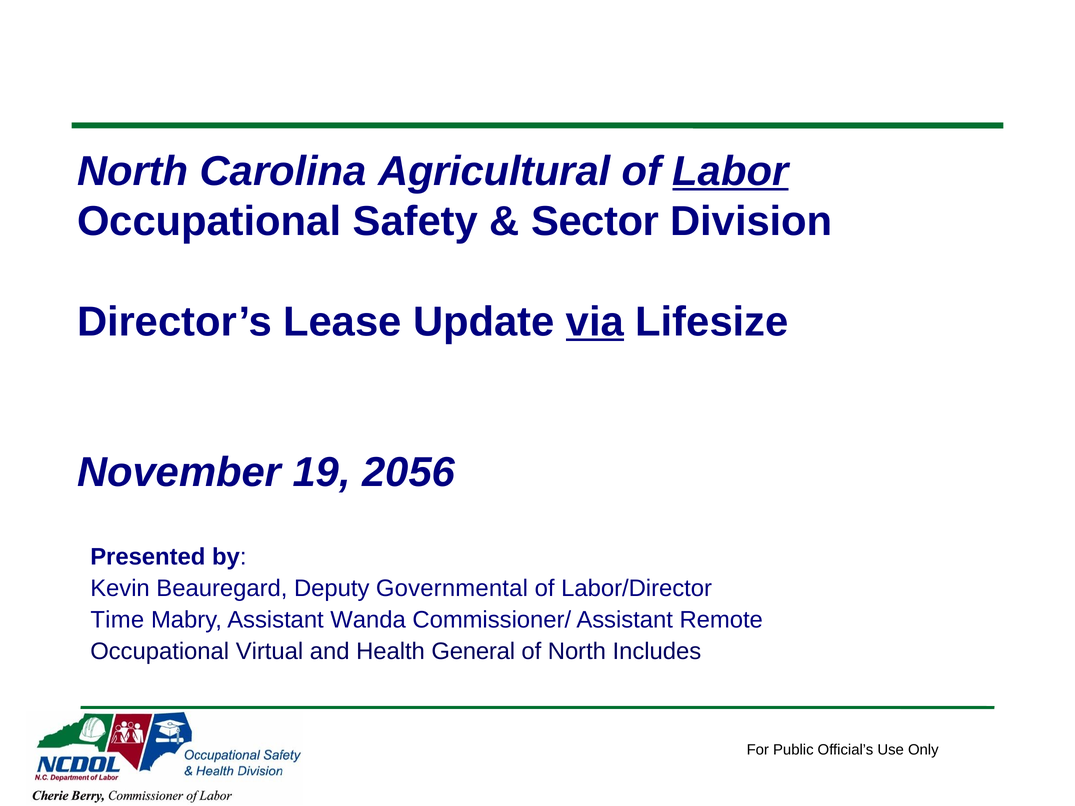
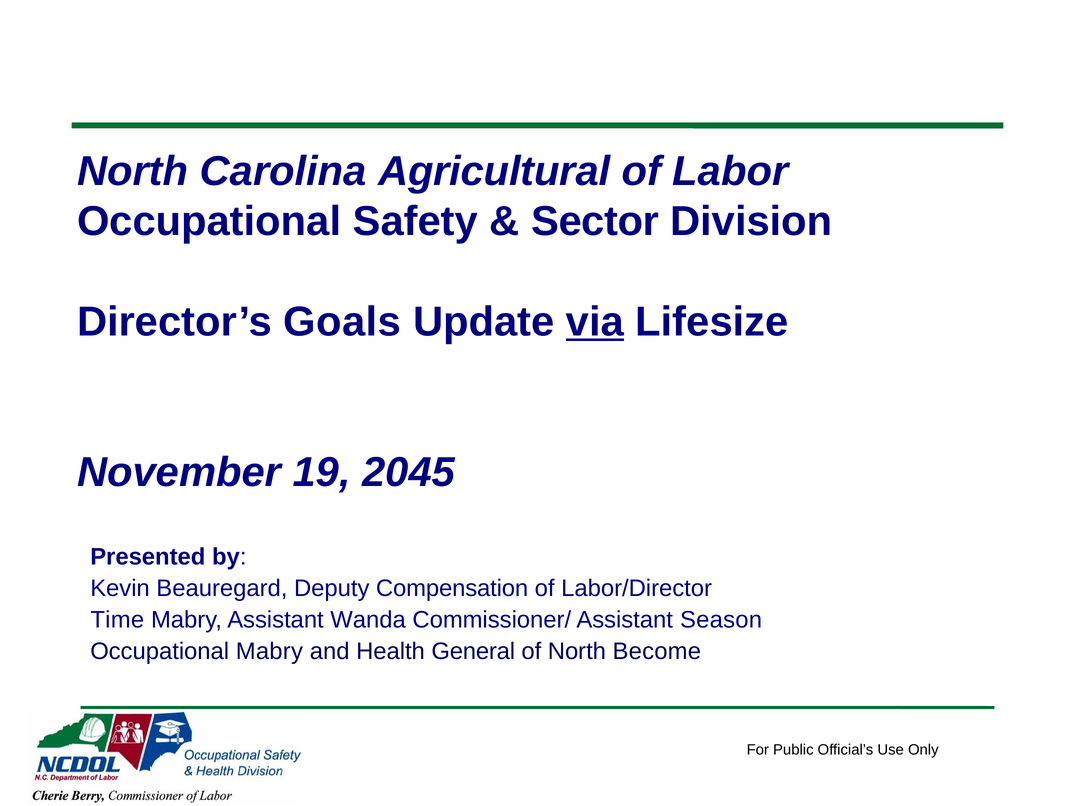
Labor underline: present -> none
Lease: Lease -> Goals
2056: 2056 -> 2045
Governmental: Governmental -> Compensation
Remote: Remote -> Season
Occupational Virtual: Virtual -> Mabry
Includes: Includes -> Become
